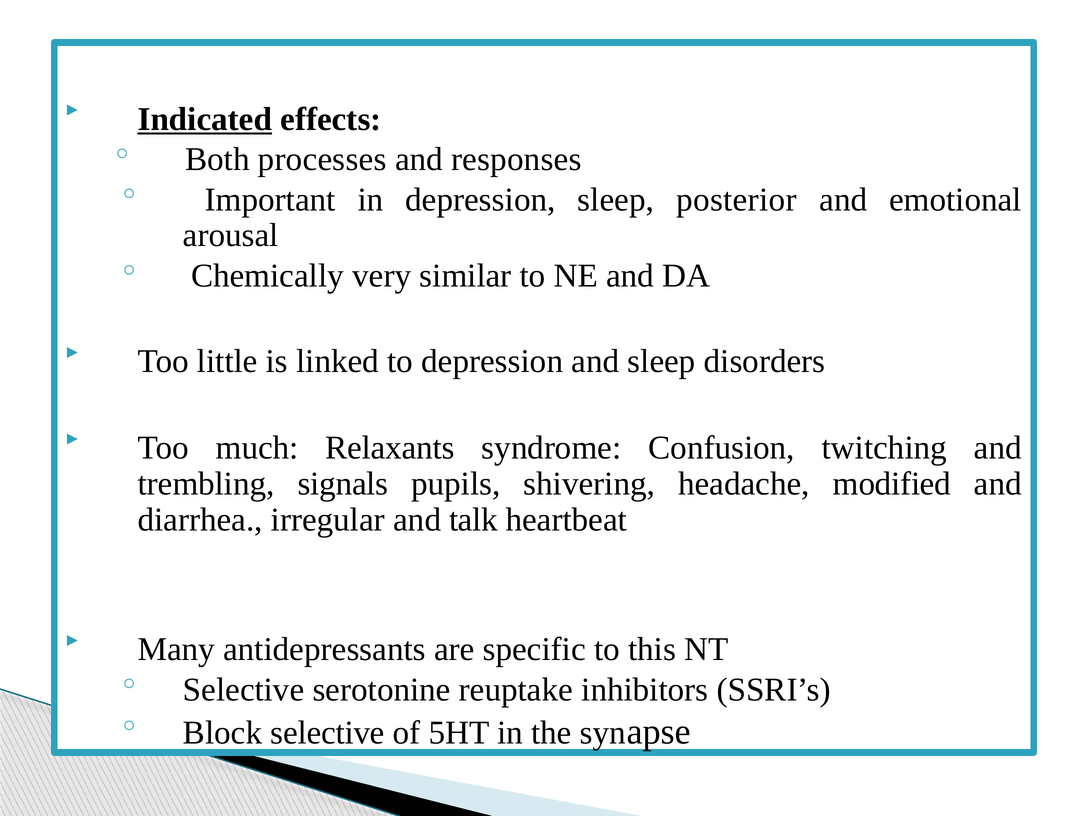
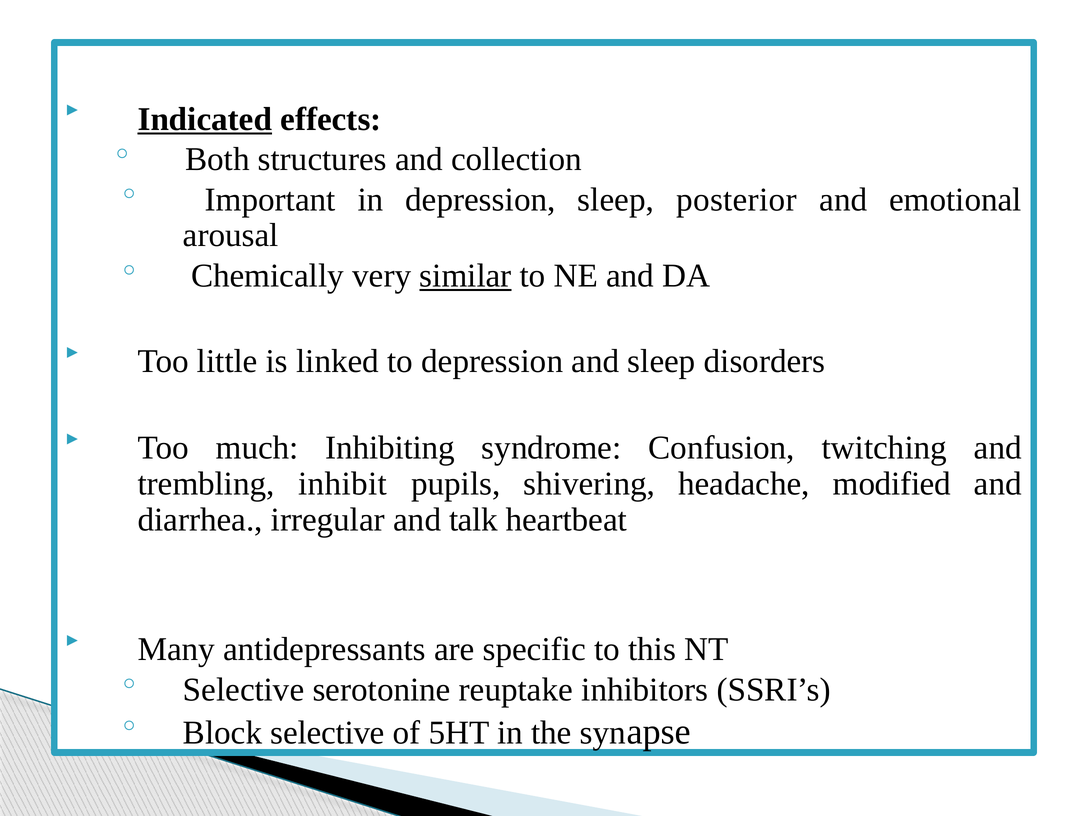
processes: processes -> structures
responses: responses -> collection
similar underline: none -> present
Relaxants: Relaxants -> Inhibiting
signals: signals -> inhibit
